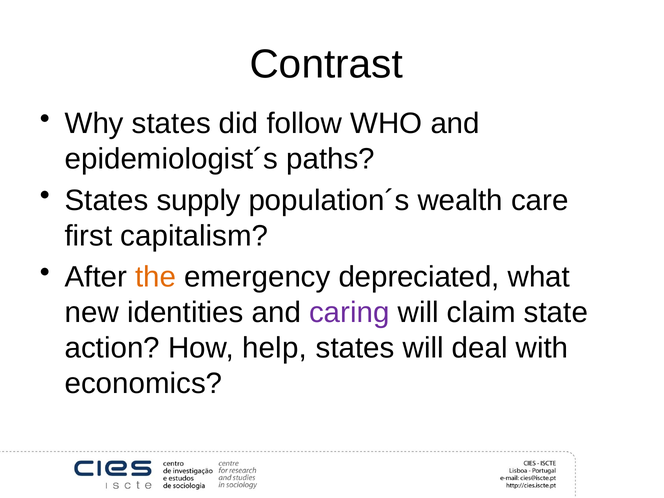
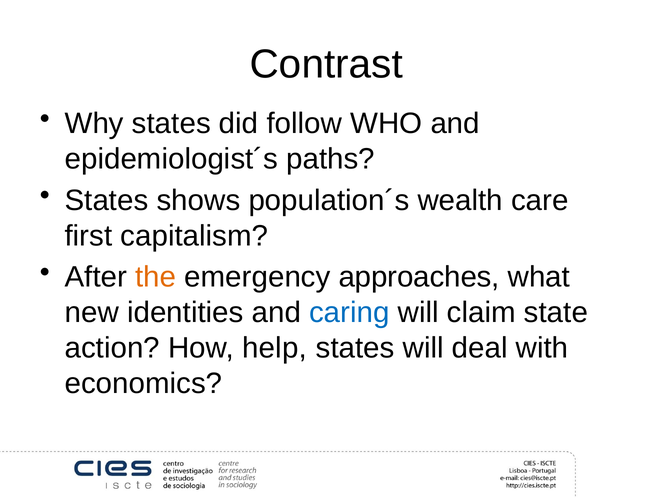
supply: supply -> shows
depreciated: depreciated -> approaches
caring colour: purple -> blue
